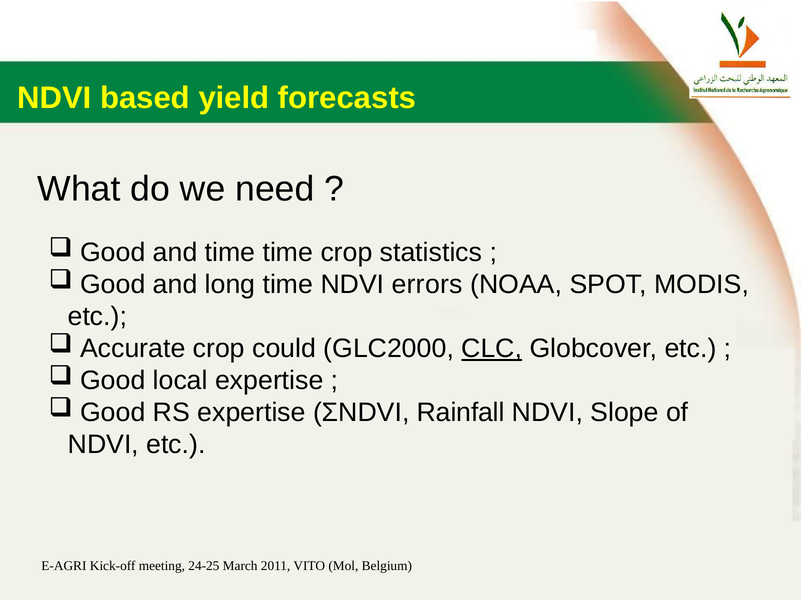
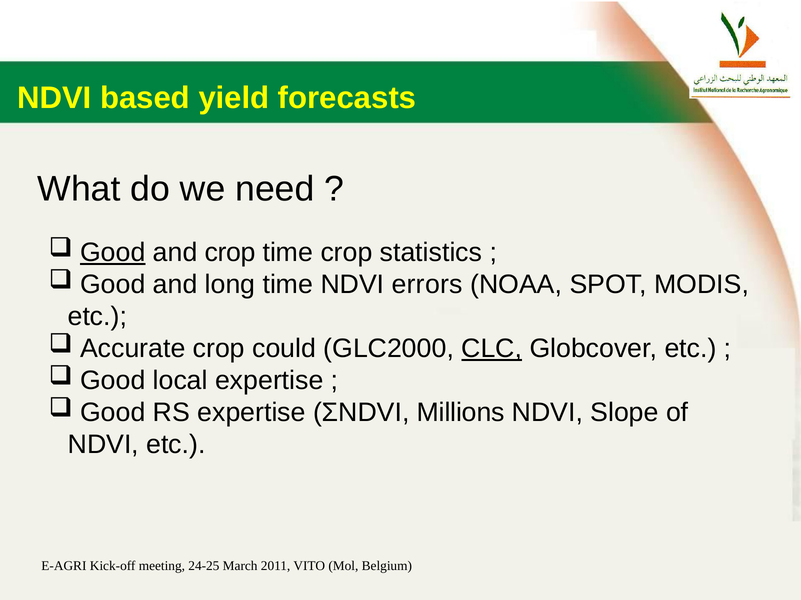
Good at (113, 253) underline: none -> present
and time: time -> crop
Rainfall: Rainfall -> Millions
